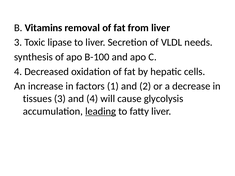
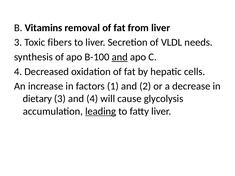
lipase: lipase -> fibers
and at (120, 57) underline: none -> present
tissues: tissues -> dietary
